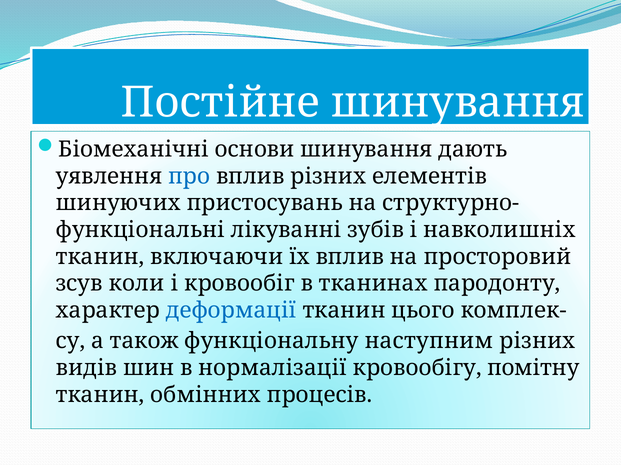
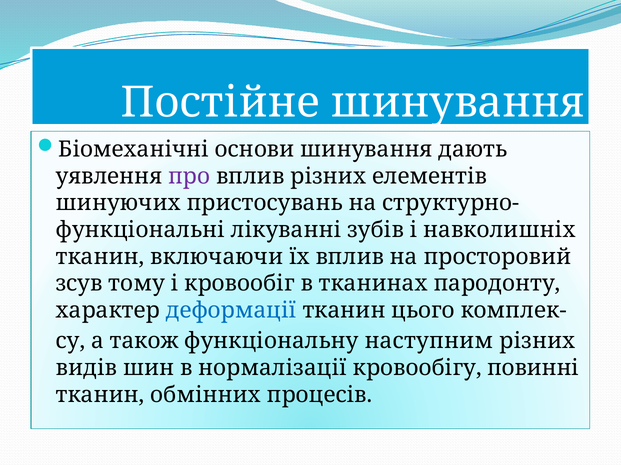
про colour: blue -> purple
коли: коли -> тому
помітну: помітну -> повинні
